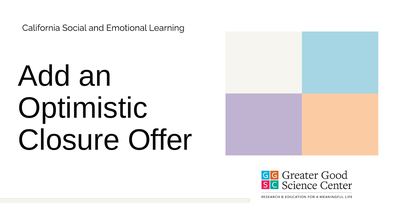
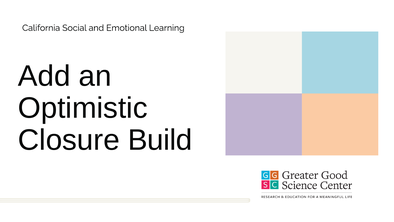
Offer: Offer -> Build
